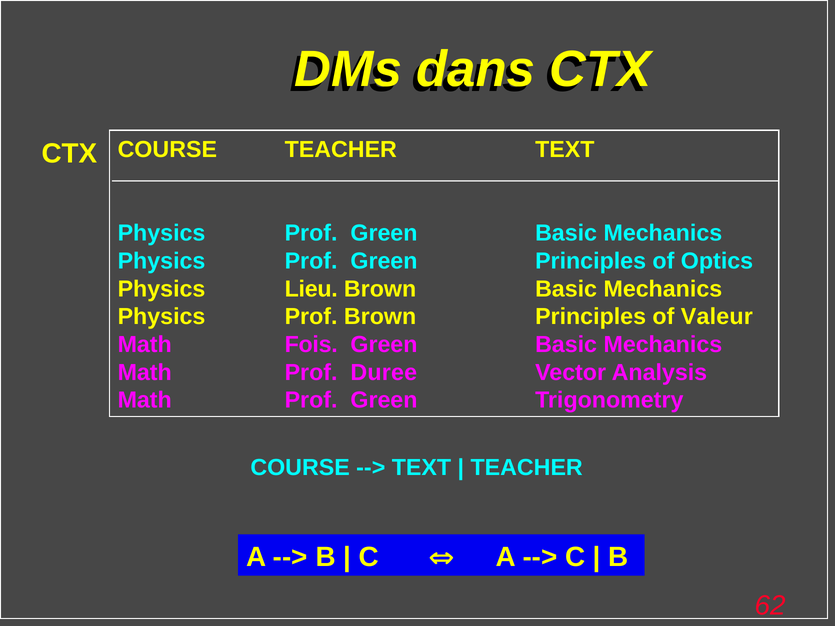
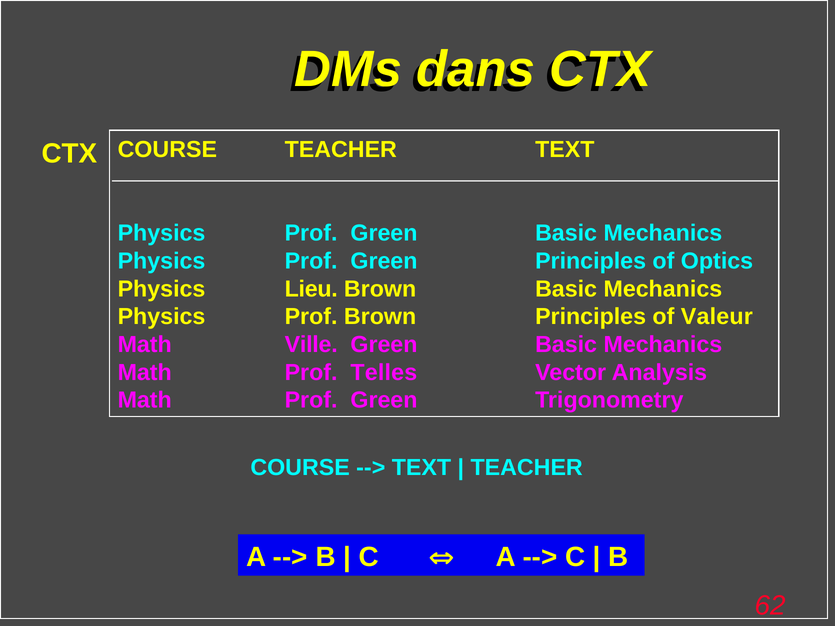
Fois: Fois -> Ville
Duree: Duree -> Telles
